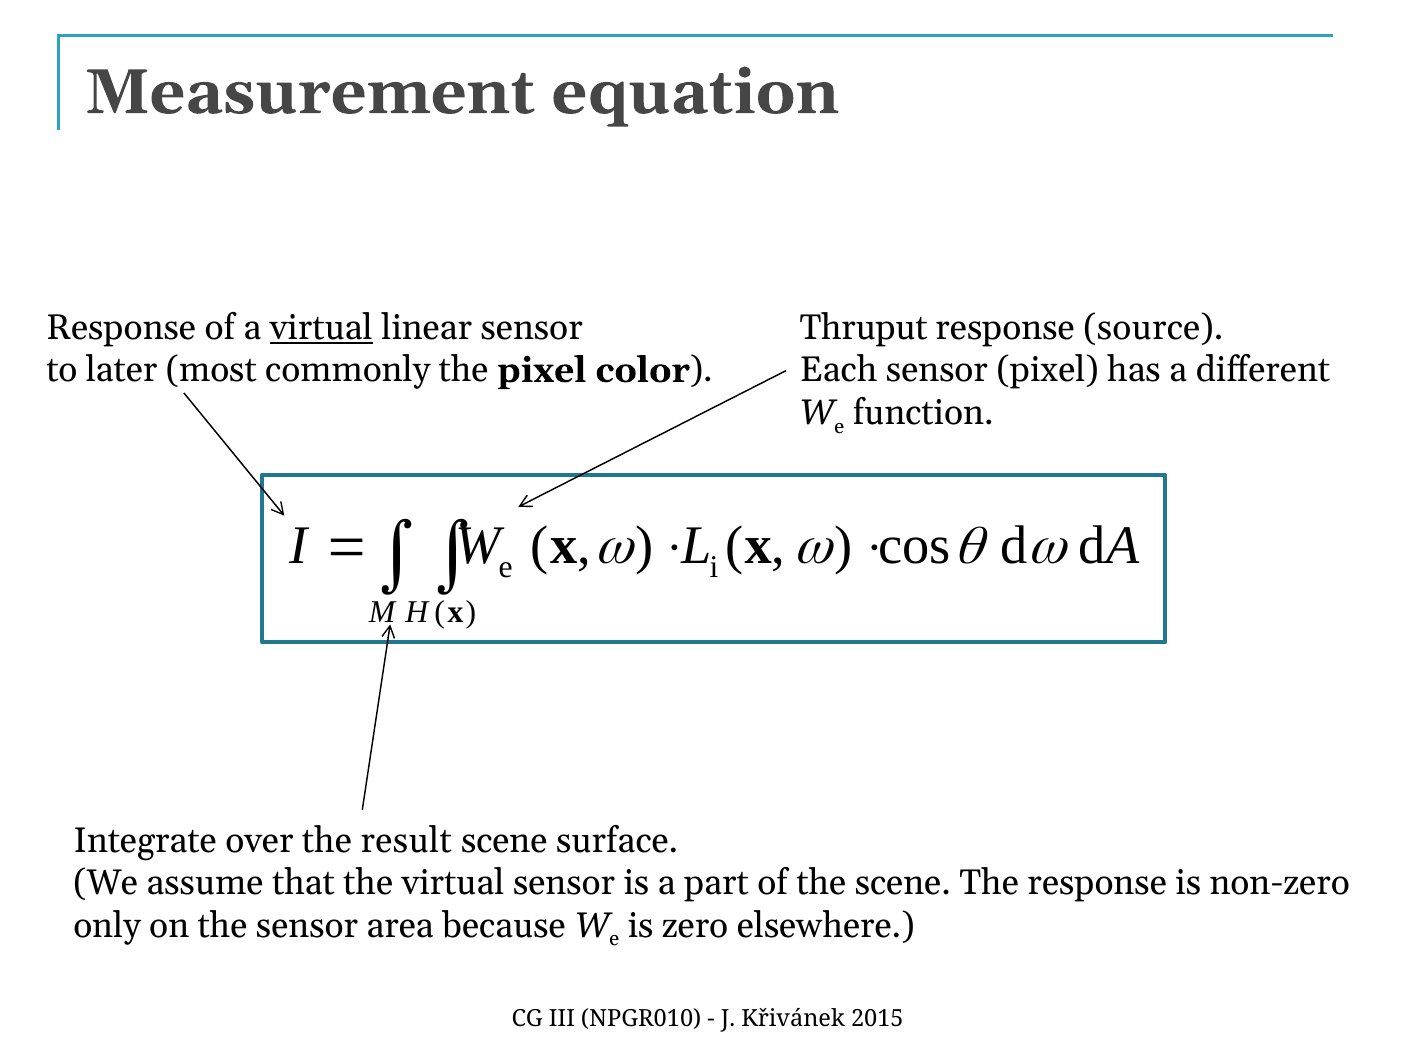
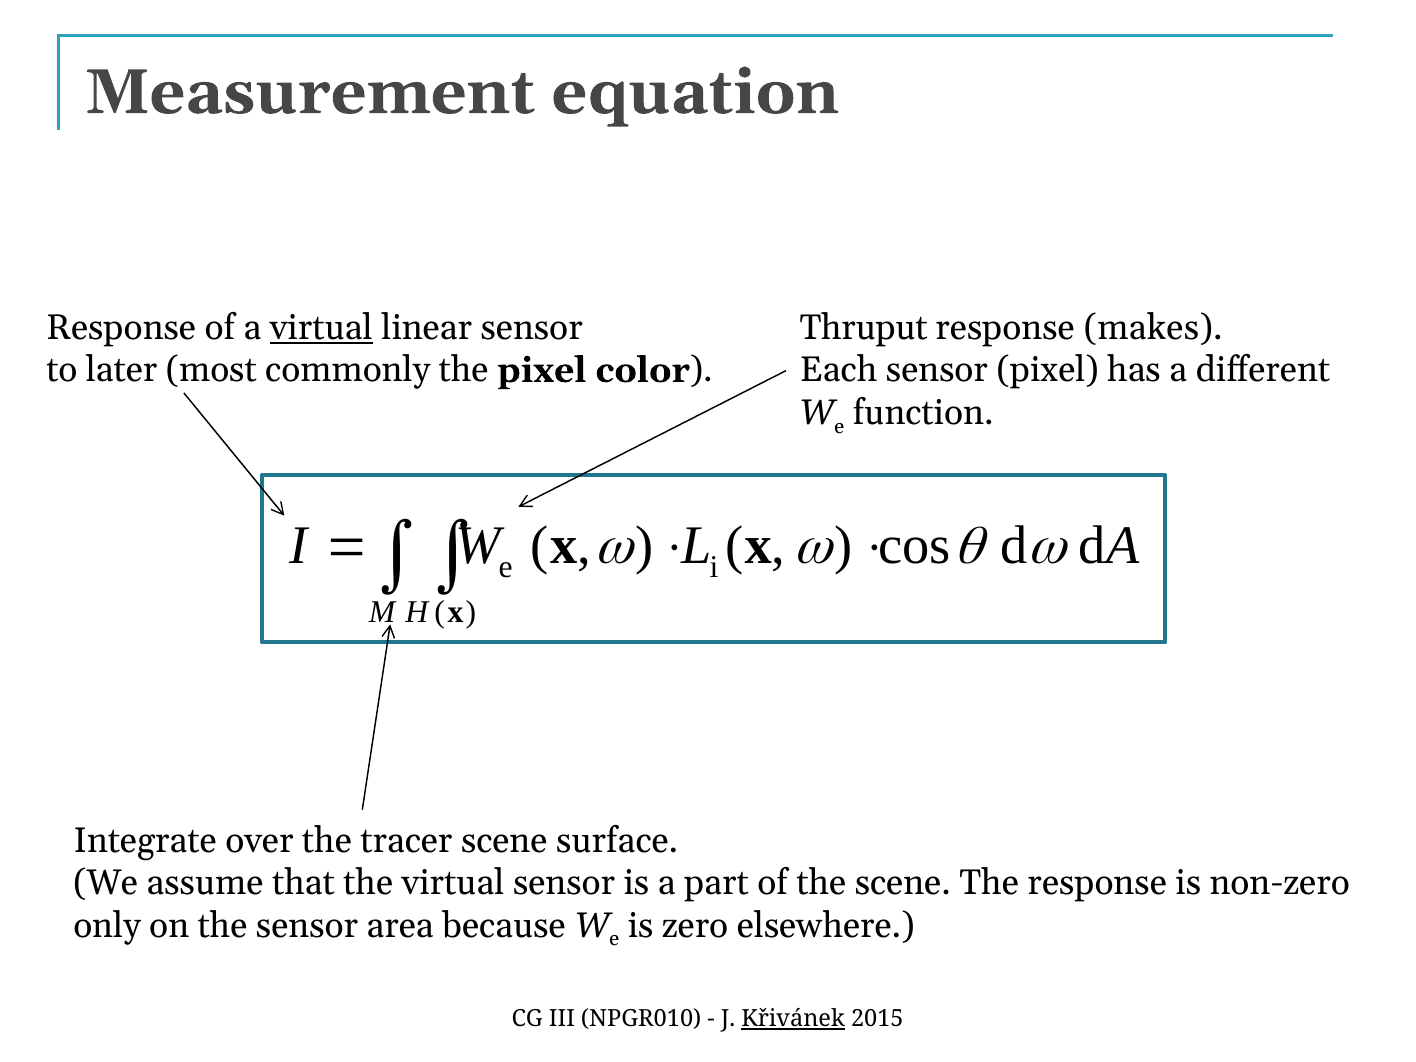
source: source -> makes
result: result -> tracer
Křivánek underline: none -> present
